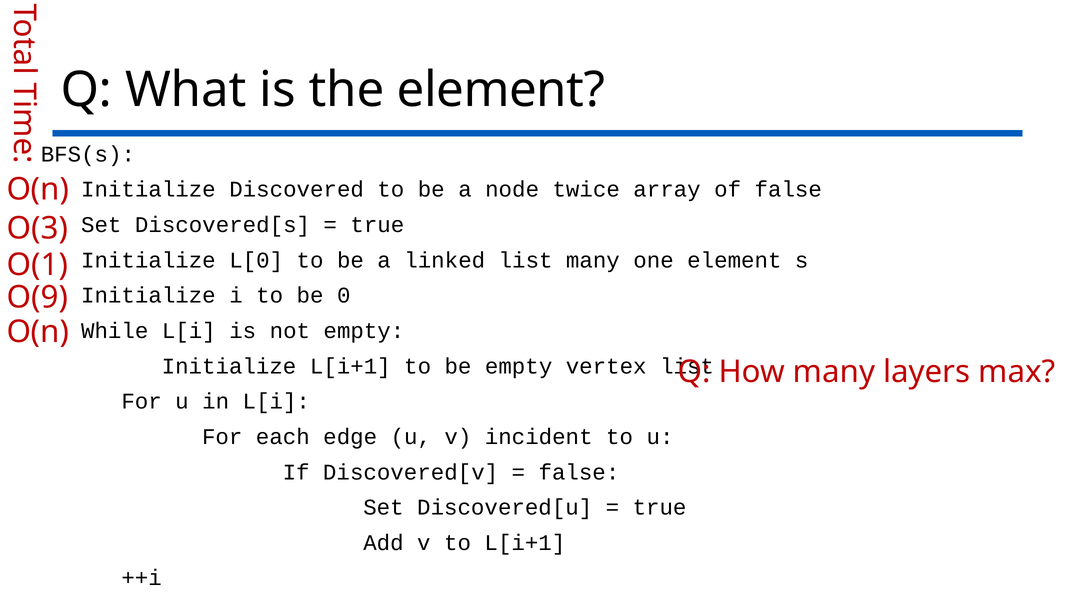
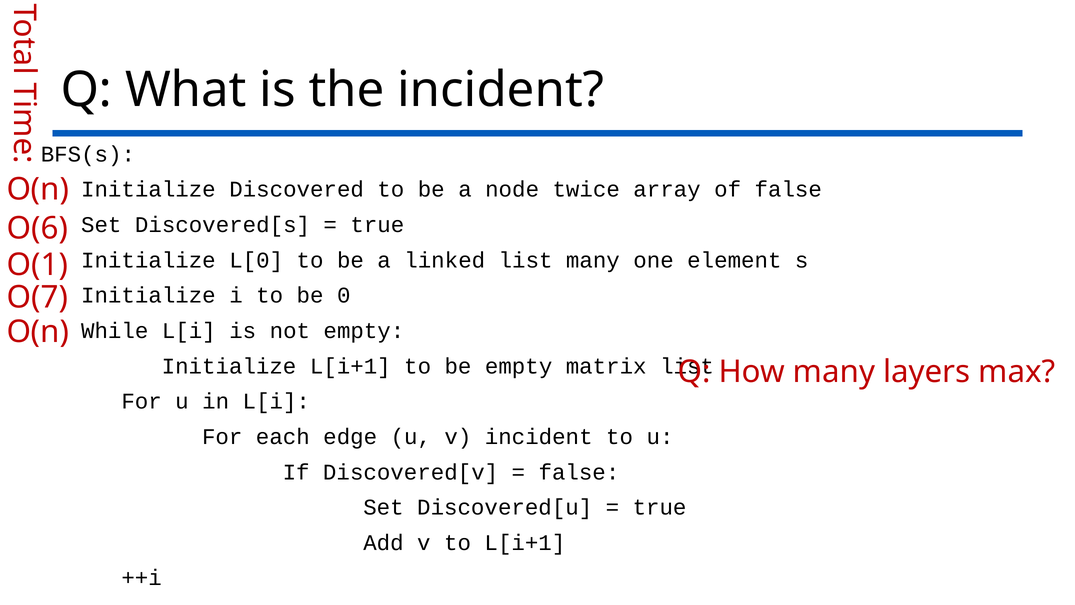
the element: element -> incident
O(3: O(3 -> O(6
O(9: O(9 -> O(7
vertex: vertex -> matrix
